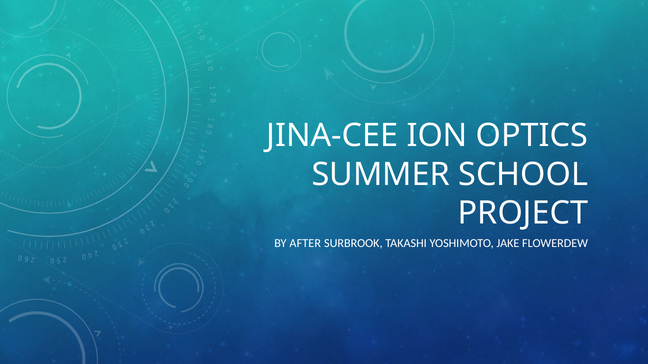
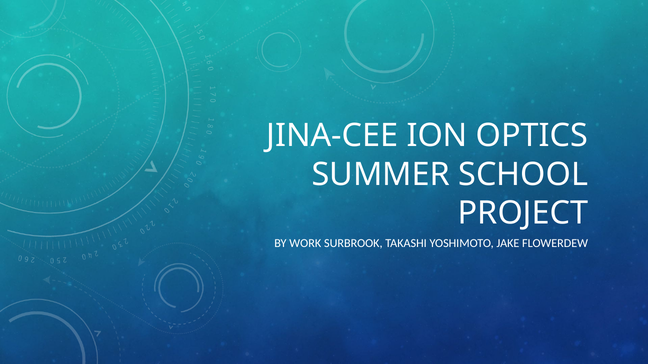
AFTER: AFTER -> WORK
